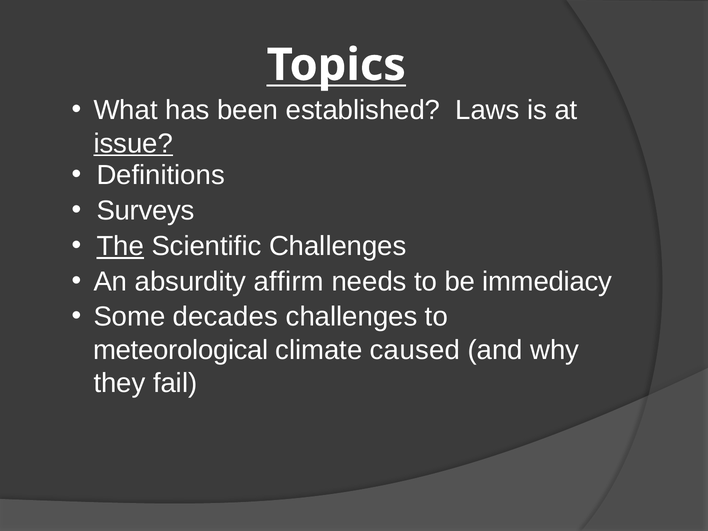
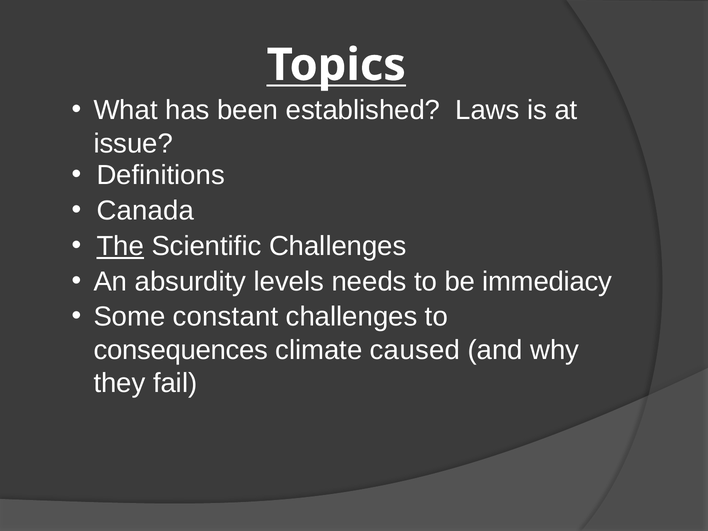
issue underline: present -> none
Surveys: Surveys -> Canada
affirm: affirm -> levels
decades: decades -> constant
meteorological: meteorological -> consequences
